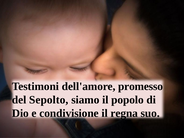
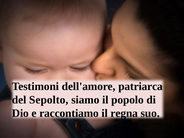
promesso: promesso -> patriarca
condivisione: condivisione -> raccontiamo
